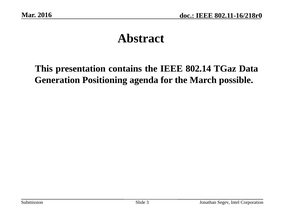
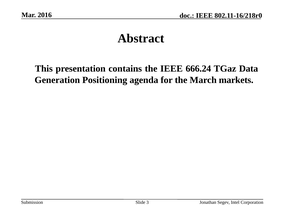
802.14: 802.14 -> 666.24
possible: possible -> markets
